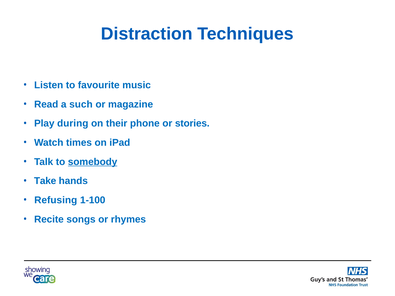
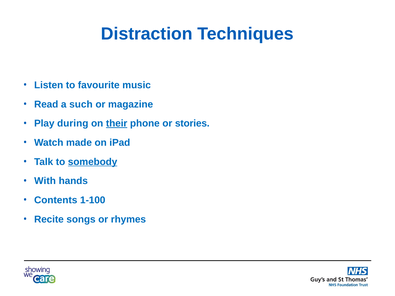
their underline: none -> present
times: times -> made
Take: Take -> With
Refusing: Refusing -> Contents
